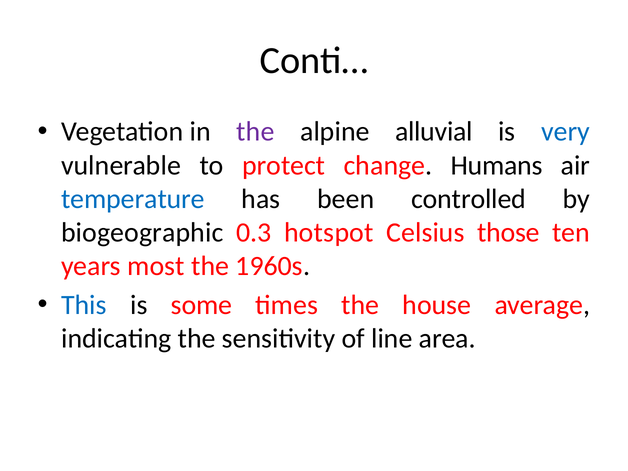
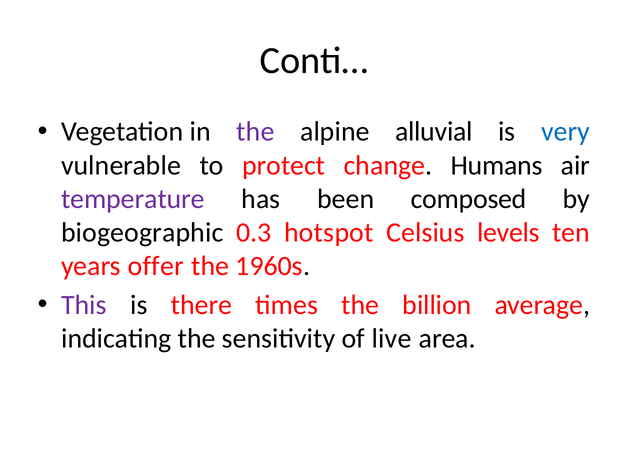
temperature colour: blue -> purple
controlled: controlled -> composed
those: those -> levels
most: most -> offer
This colour: blue -> purple
some: some -> there
house: house -> billion
line: line -> live
